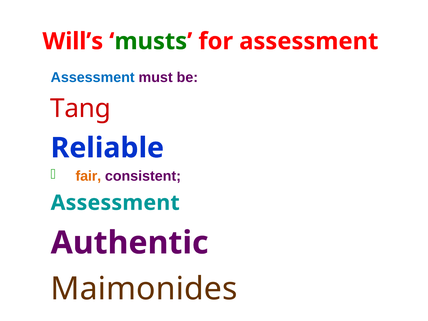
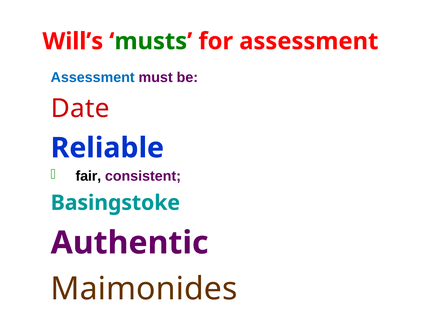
Tang: Tang -> Date
fair colour: orange -> black
Assessment at (115, 203): Assessment -> Basingstoke
